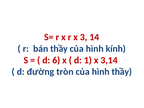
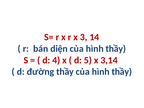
bán thầy: thầy -> diện
kính at (116, 49): kính -> thầy
6: 6 -> 4
1: 1 -> 5
đường tròn: tròn -> thầy
